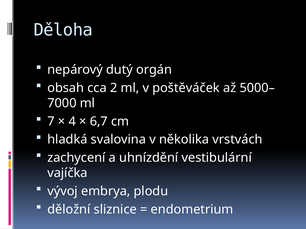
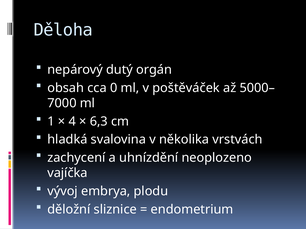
2: 2 -> 0
7: 7 -> 1
6,7: 6,7 -> 6,3
vestibulární: vestibulární -> neoplozeno
